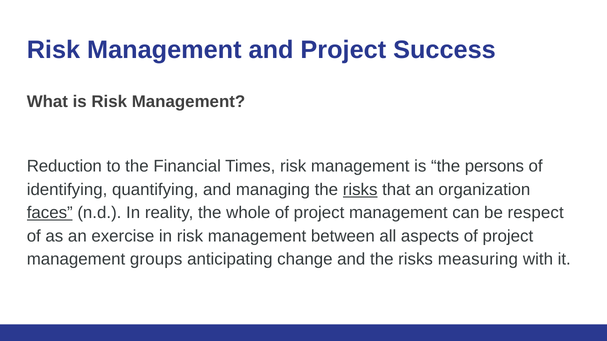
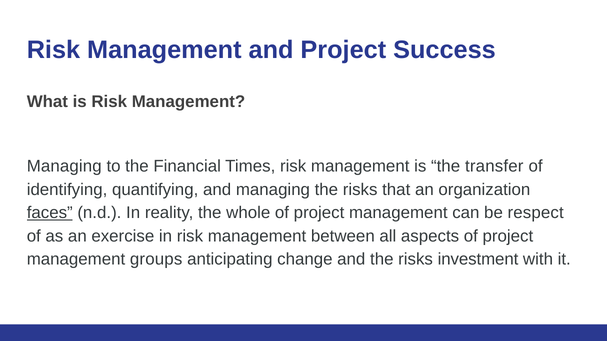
Reduction at (64, 167): Reduction -> Managing
persons: persons -> transfer
risks at (360, 190) underline: present -> none
measuring: measuring -> investment
